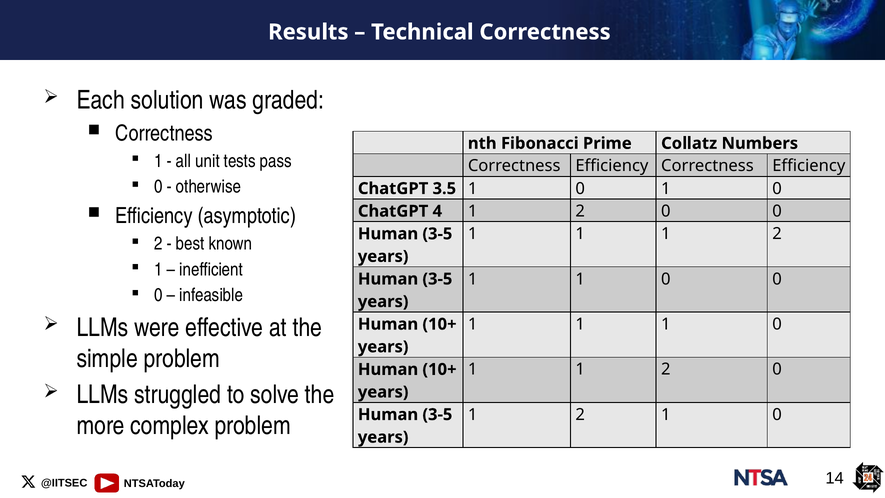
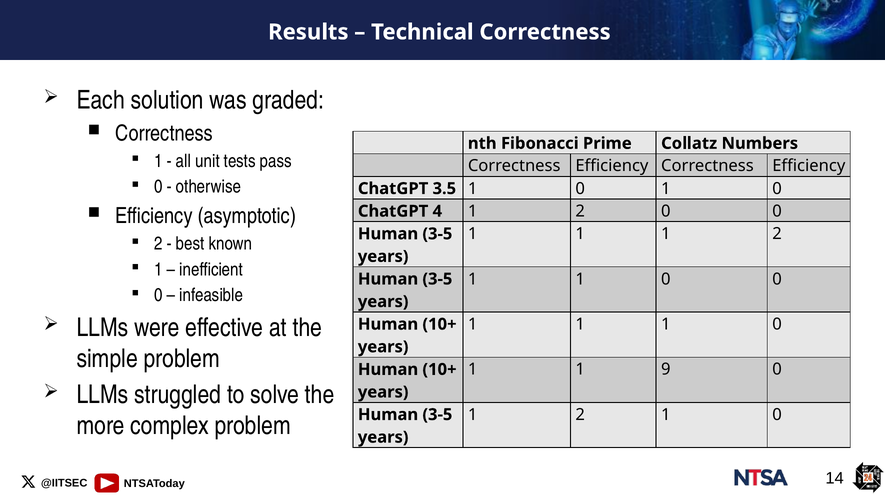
2 at (666, 369): 2 -> 9
